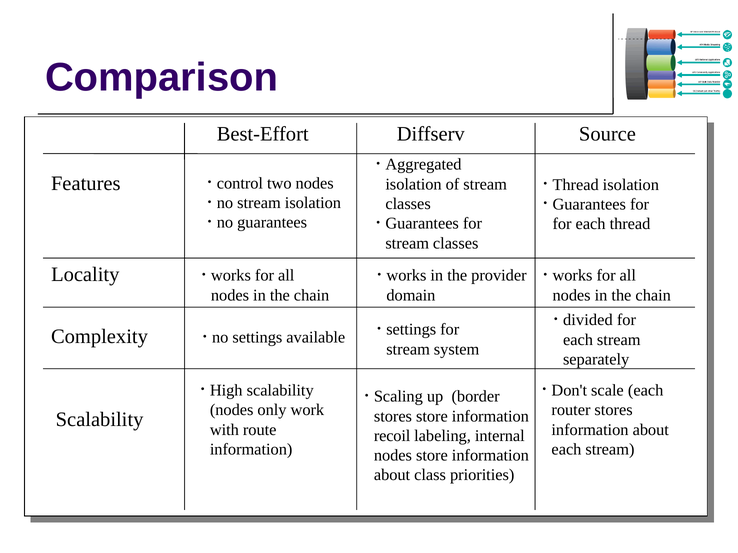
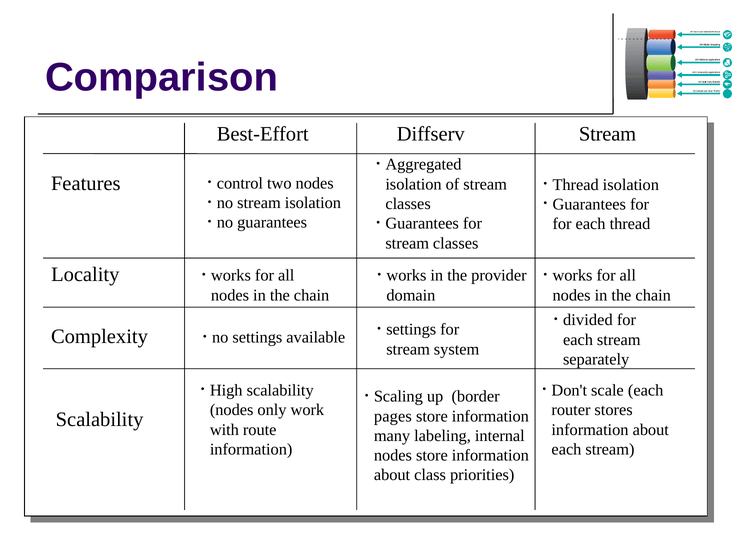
Source at (607, 134): Source -> Stream
stores at (393, 417): stores -> pages
recoil: recoil -> many
